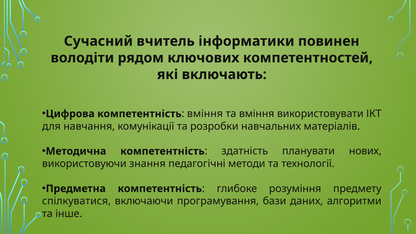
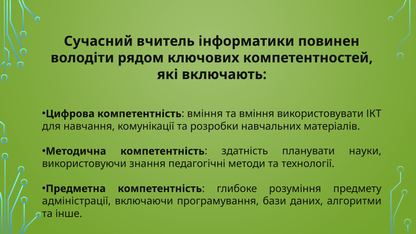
нових: нових -> науки
спілкуватися: спілкуватися -> адміністрації
